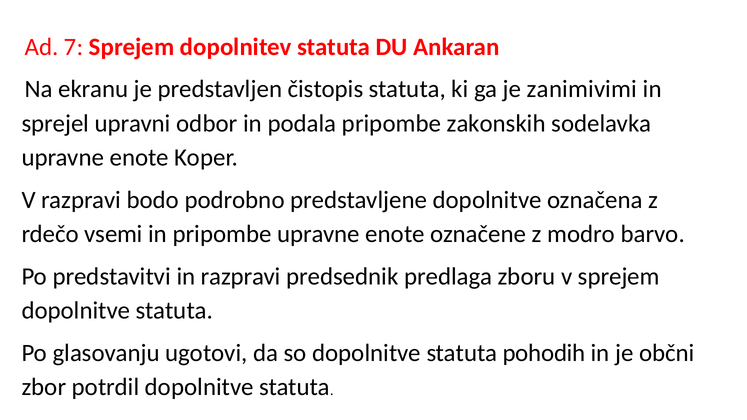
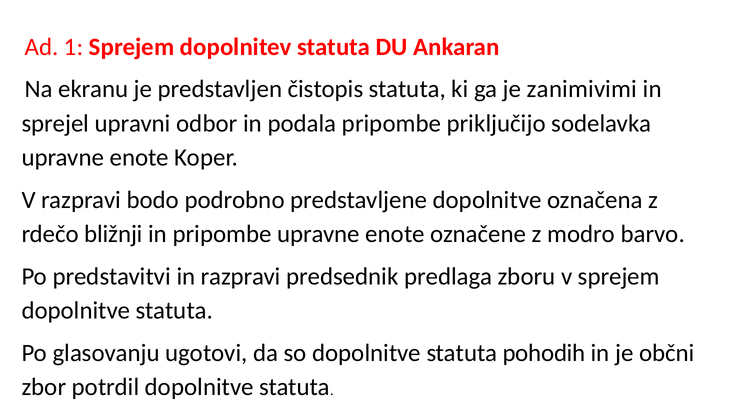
7: 7 -> 1
zakonskih: zakonskih -> priključijo
vsemi: vsemi -> bližnji
